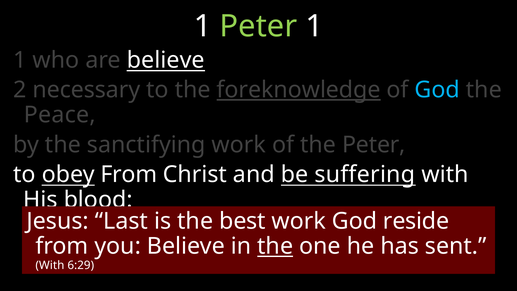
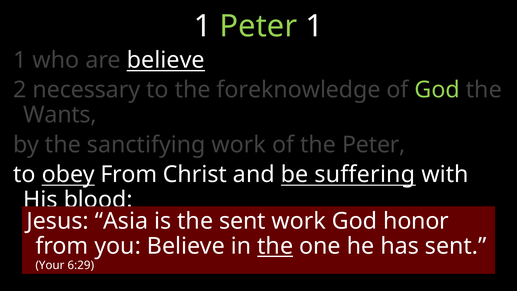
foreknowledge underline: present -> none
God at (437, 90) colour: light blue -> light green
Peace: Peace -> Wants
Last: Last -> Asia
the best: best -> sent
reside: reside -> honor
With at (50, 265): With -> Your
